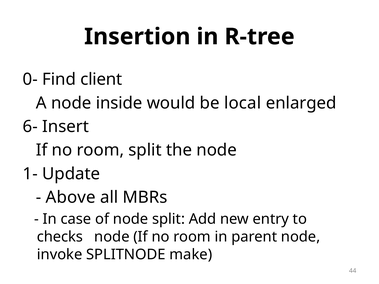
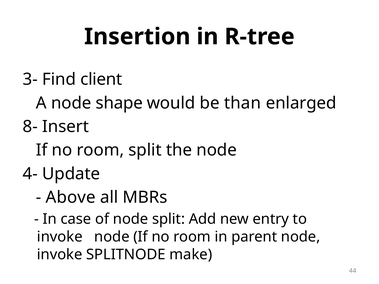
0-: 0- -> 3-
inside: inside -> shape
local: local -> than
6-: 6- -> 8-
1-: 1- -> 4-
checks at (60, 237): checks -> invoke
